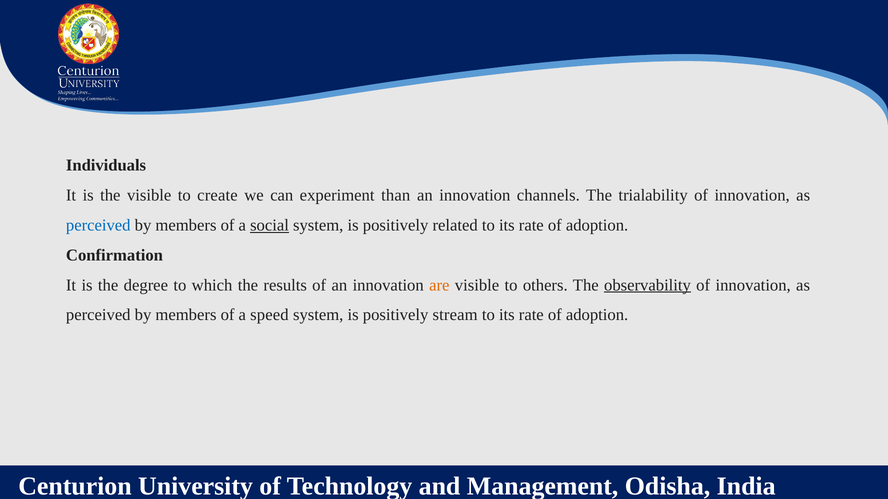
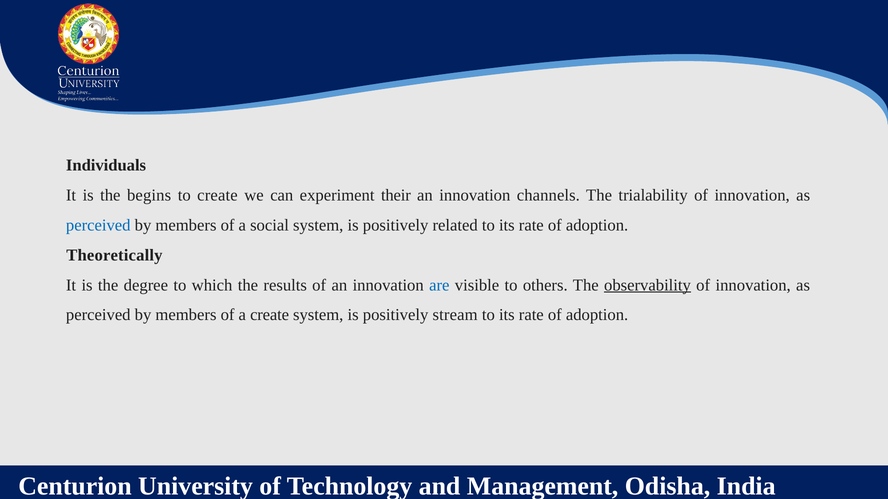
the visible: visible -> begins
than: than -> their
social underline: present -> none
Confirmation: Confirmation -> Theoretically
are colour: orange -> blue
a speed: speed -> create
